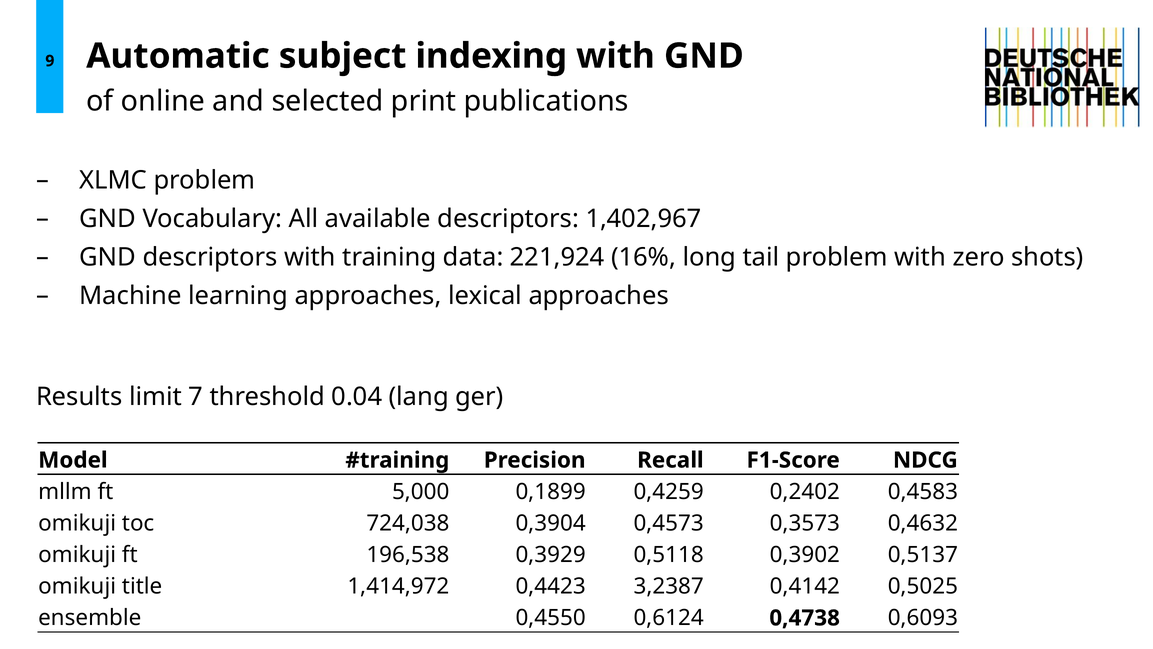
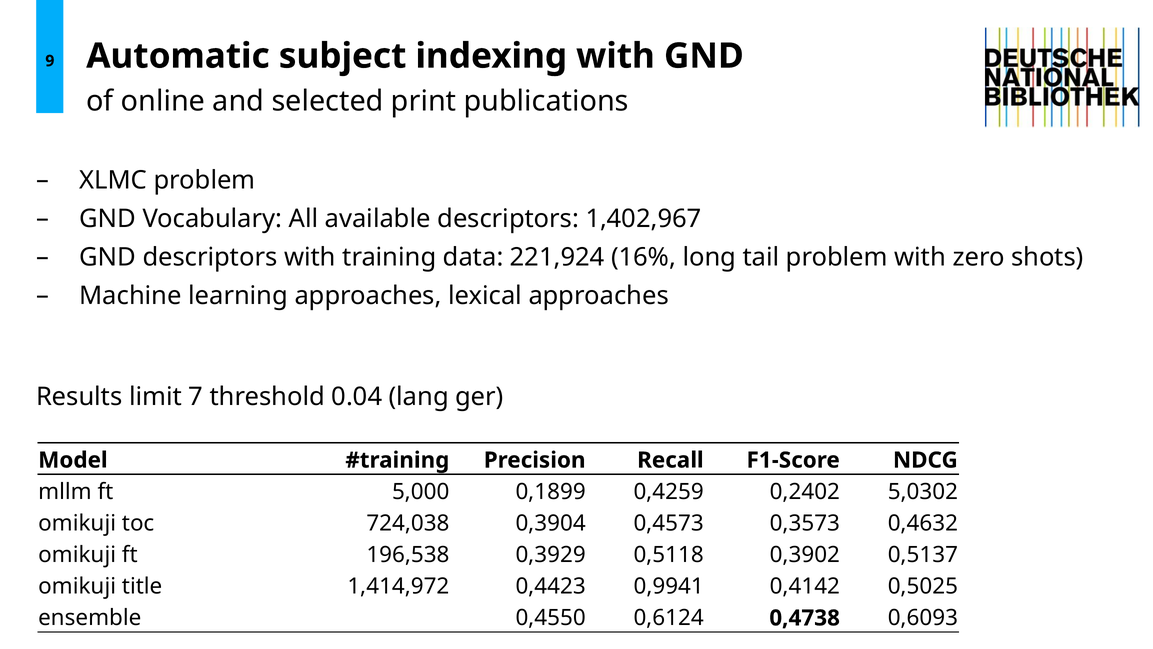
0,4583: 0,4583 -> 5,0302
3,2387: 3,2387 -> 0,9941
